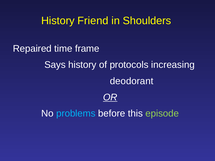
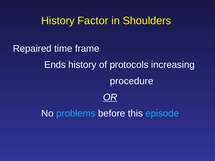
Friend: Friend -> Factor
Says: Says -> Ends
deodorant: deodorant -> procedure
episode colour: light green -> light blue
